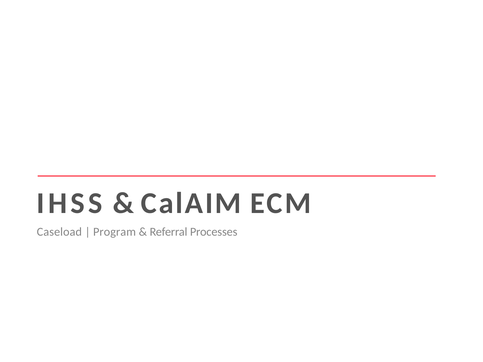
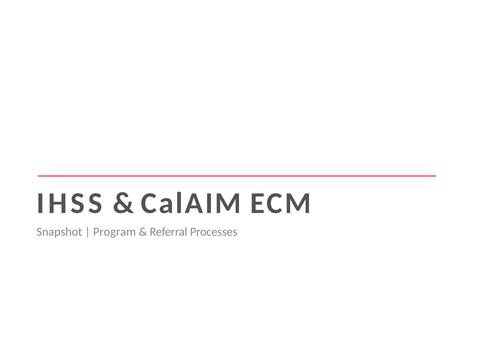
Caseload: Caseload -> Snapshot
